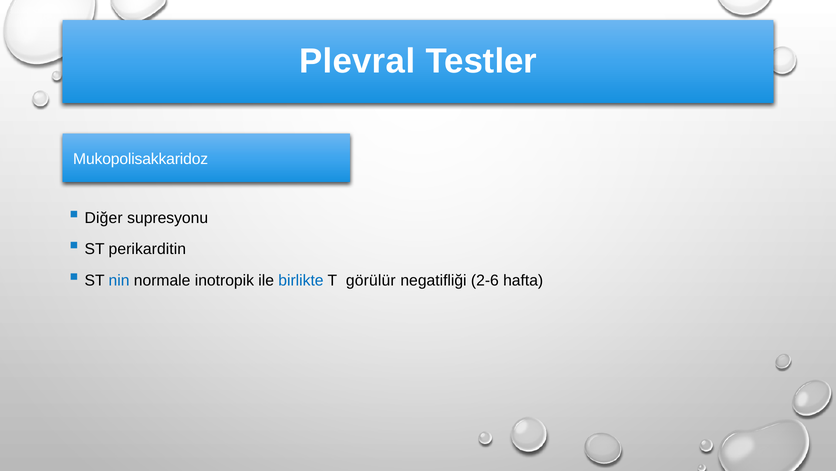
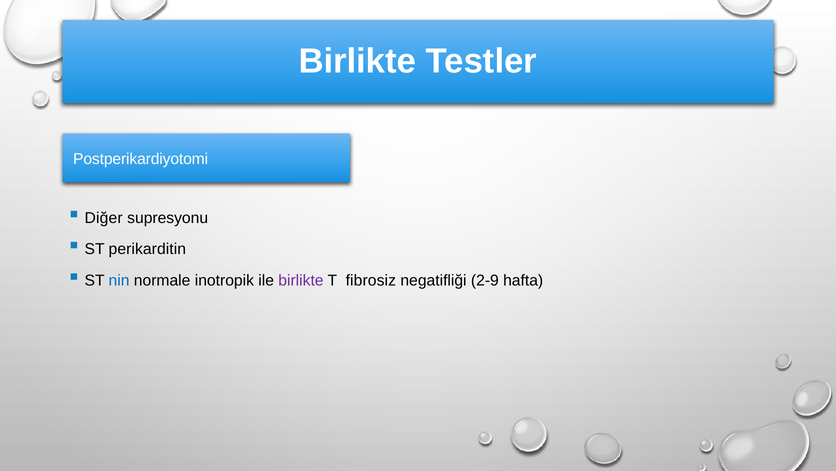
Plevral at (357, 61): Plevral -> Birlikte
Mukopolisakkaridoz: Mukopolisakkaridoz -> Postperikardiyotomi
birlikte at (301, 280) colour: blue -> purple
görülür: görülür -> fibrosiz
2-6: 2-6 -> 2-9
